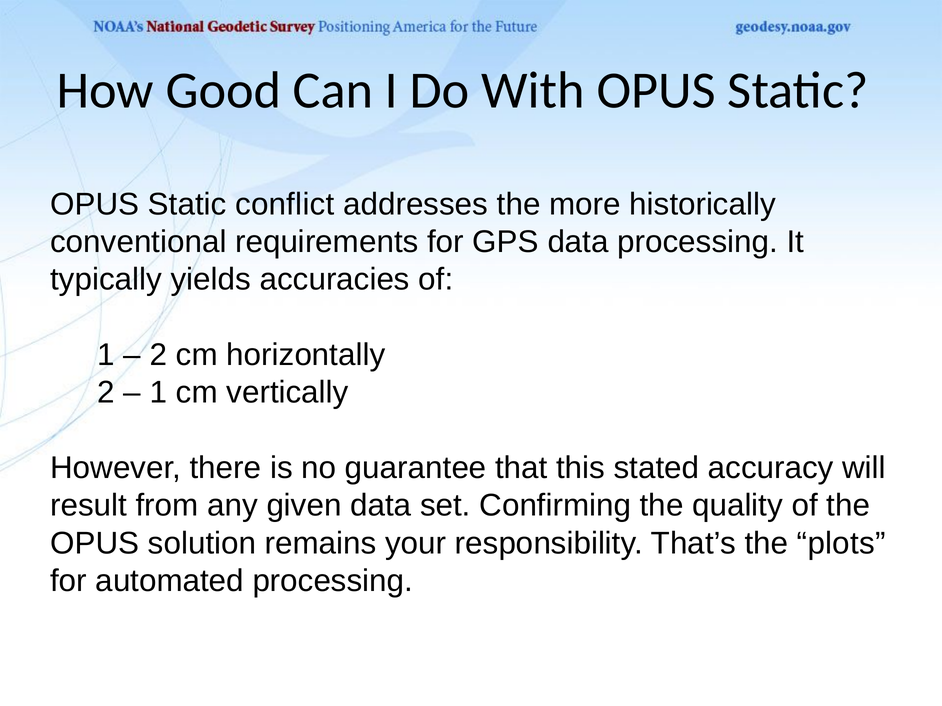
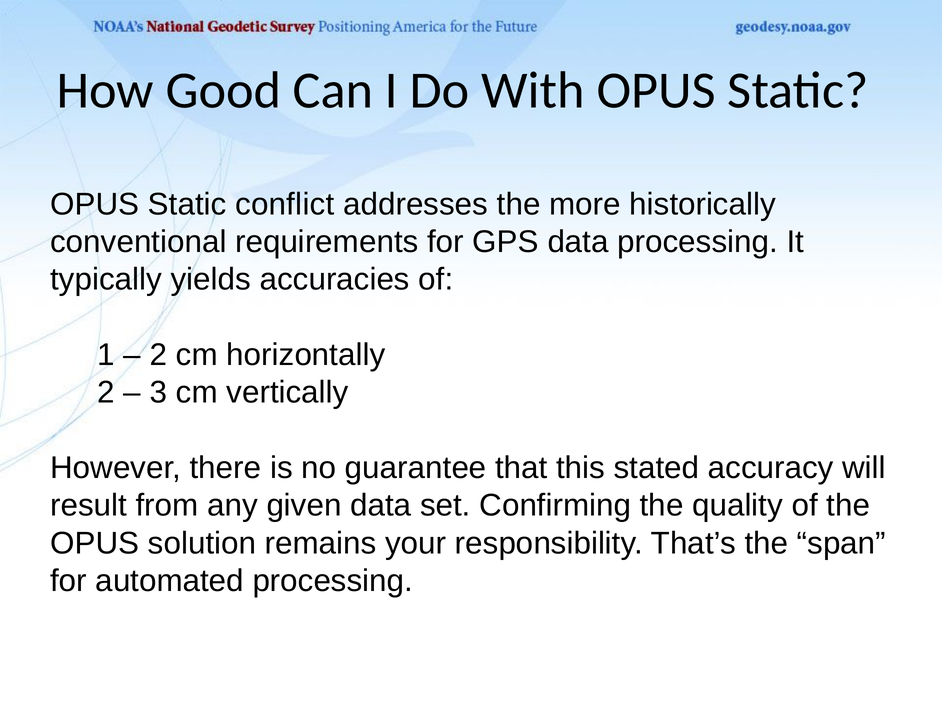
1 at (158, 393): 1 -> 3
plots: plots -> span
